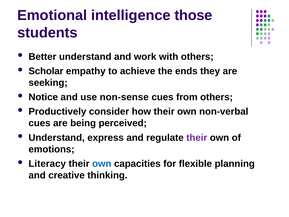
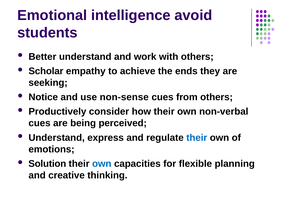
those: those -> avoid
their at (197, 137) colour: purple -> blue
Literacy: Literacy -> Solution
